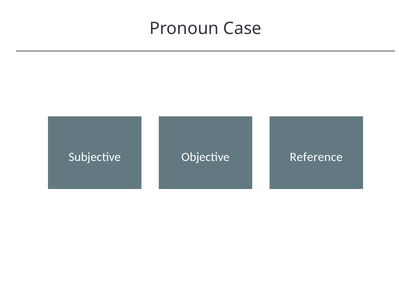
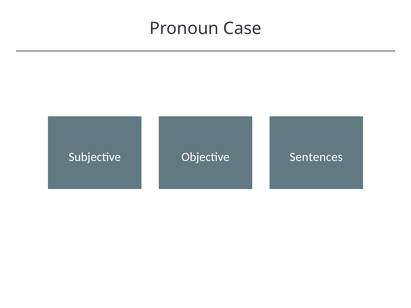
Reference: Reference -> Sentences
